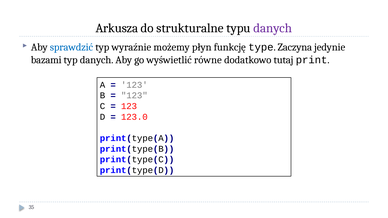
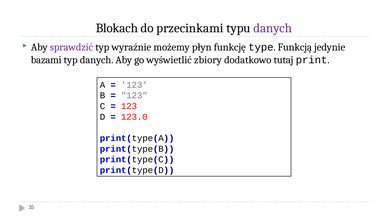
Arkusza: Arkusza -> Blokach
strukturalne: strukturalne -> przecinkami
sprawdzić colour: blue -> purple
Zaczyna: Zaczyna -> Funkcją
równe: równe -> zbiory
